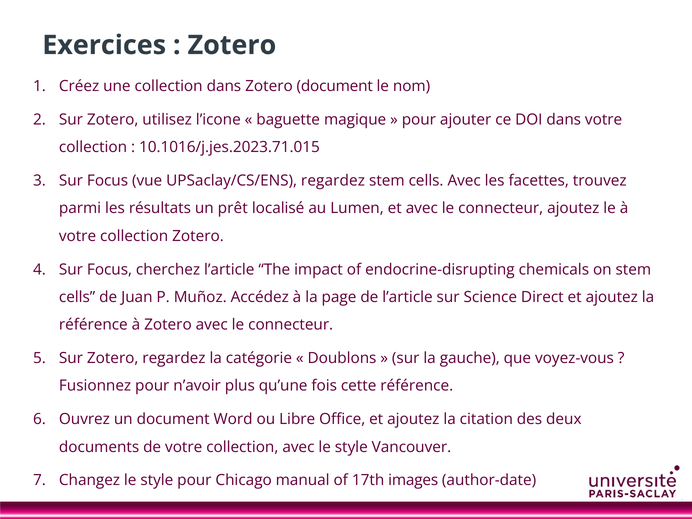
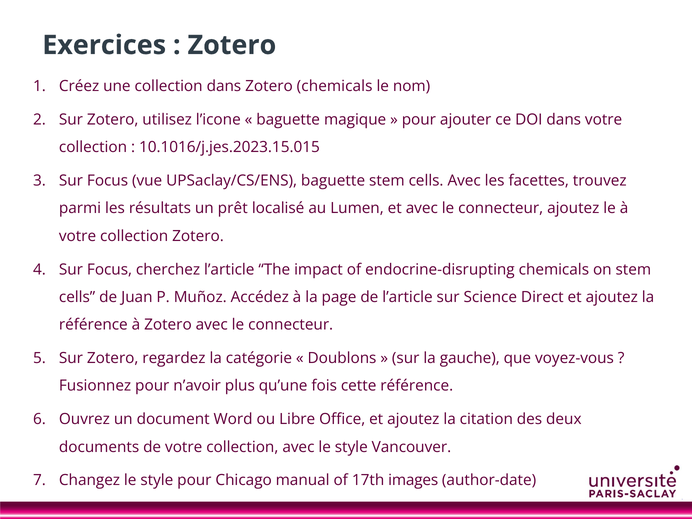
Zotero document: document -> chemicals
10.1016/j.jes.2023.71.015: 10.1016/j.jes.2023.71.015 -> 10.1016/j.jes.2023.15.015
UPSaclay/CS/ENS regardez: regardez -> baguette
